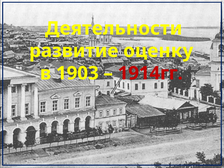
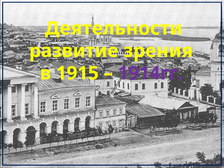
оценку: оценку -> зрения
1903: 1903 -> 1915
1914гг colour: red -> purple
